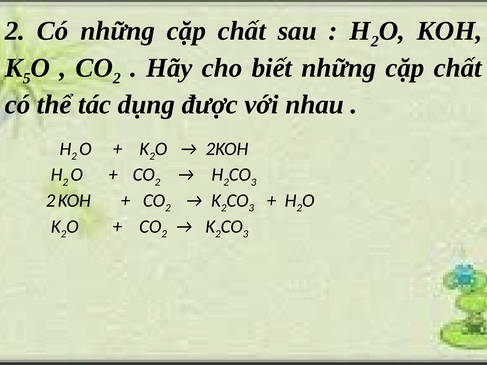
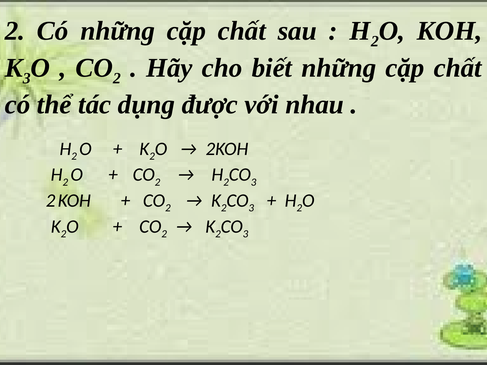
5 at (27, 78): 5 -> 3
